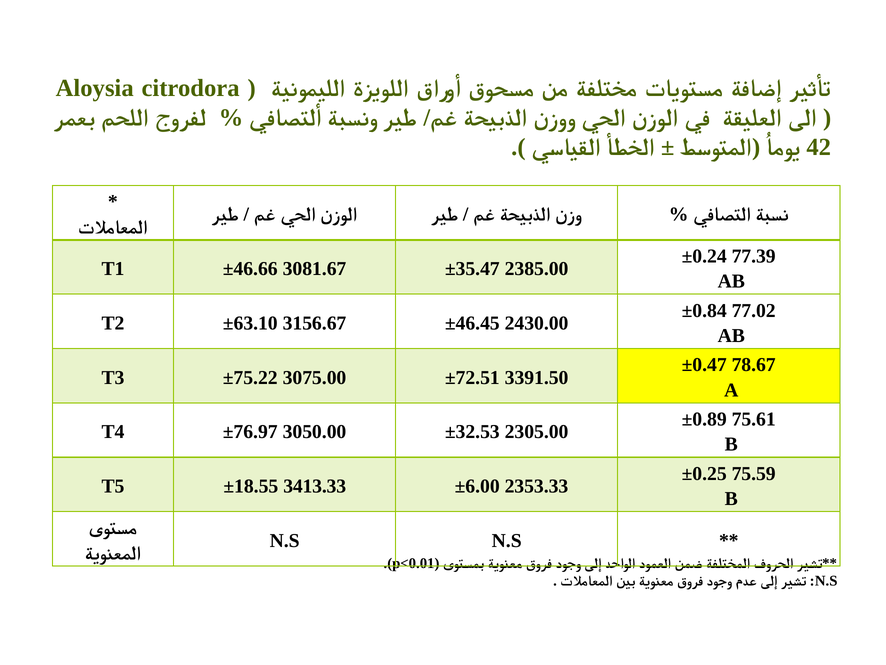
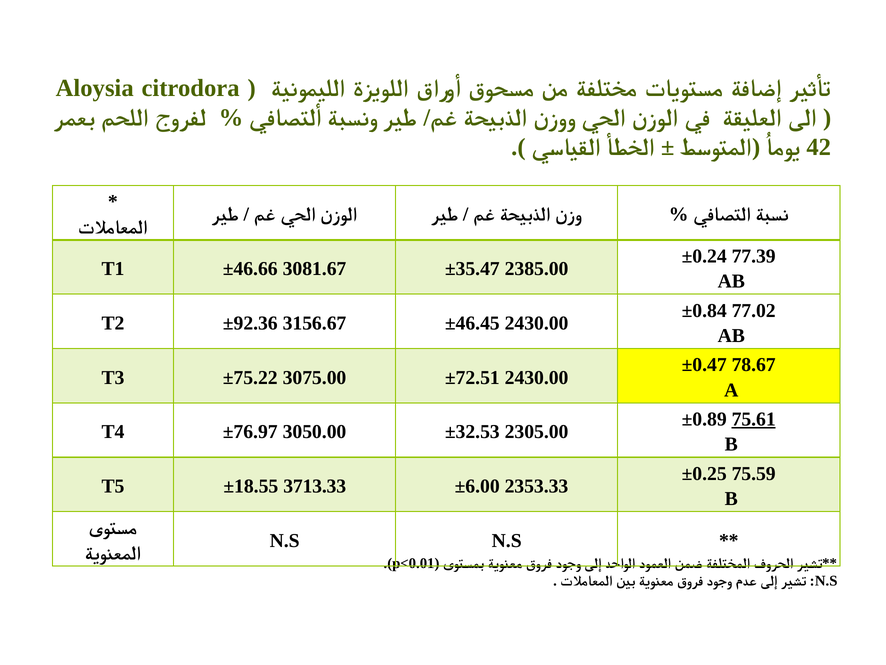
±63.10: ±63.10 -> ±92.36
±75.22 3391.50: 3391.50 -> 2430.00
75.61 underline: none -> present
3413.33: 3413.33 -> 3713.33
